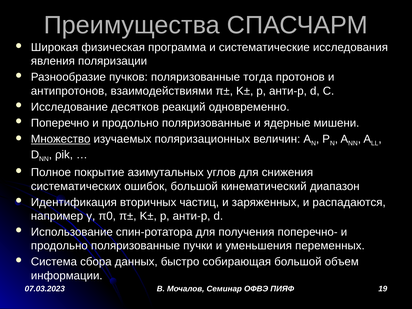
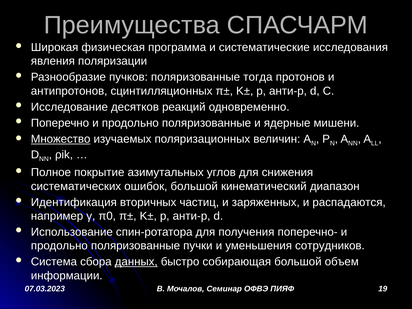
взаимодействиями: взаимодействиями -> сцинтилляционных
переменных: переменных -> сотрудников
данных underline: none -> present
